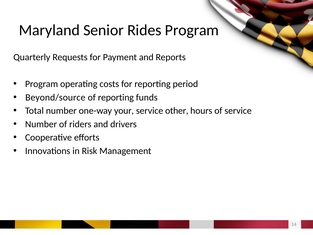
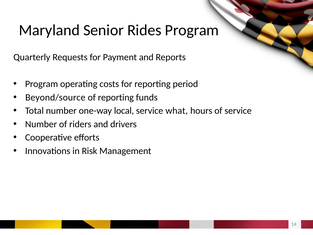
your: your -> local
other: other -> what
